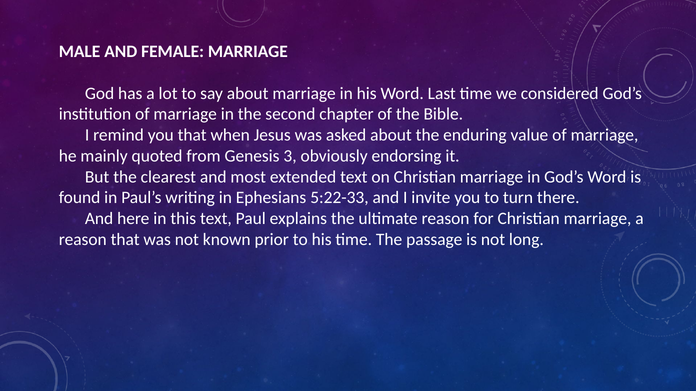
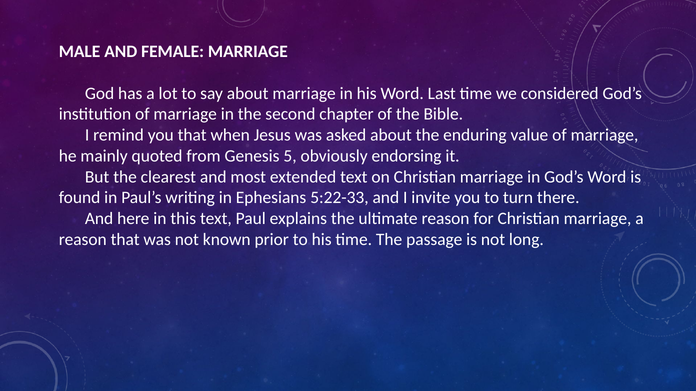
3: 3 -> 5
